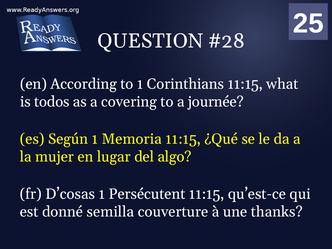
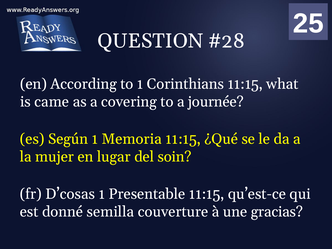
todos: todos -> came
algo: algo -> soin
Persécutent: Persécutent -> Presentable
thanks: thanks -> gracias
